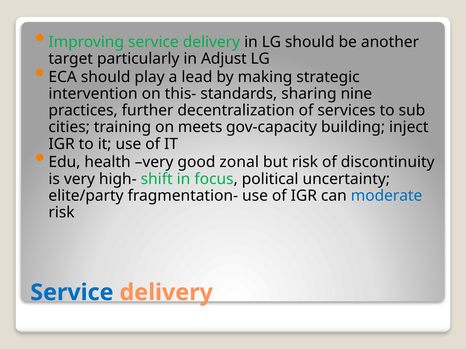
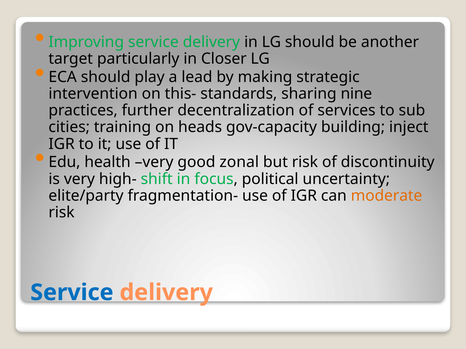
Adjust: Adjust -> Closer
meets: meets -> heads
moderate colour: blue -> orange
